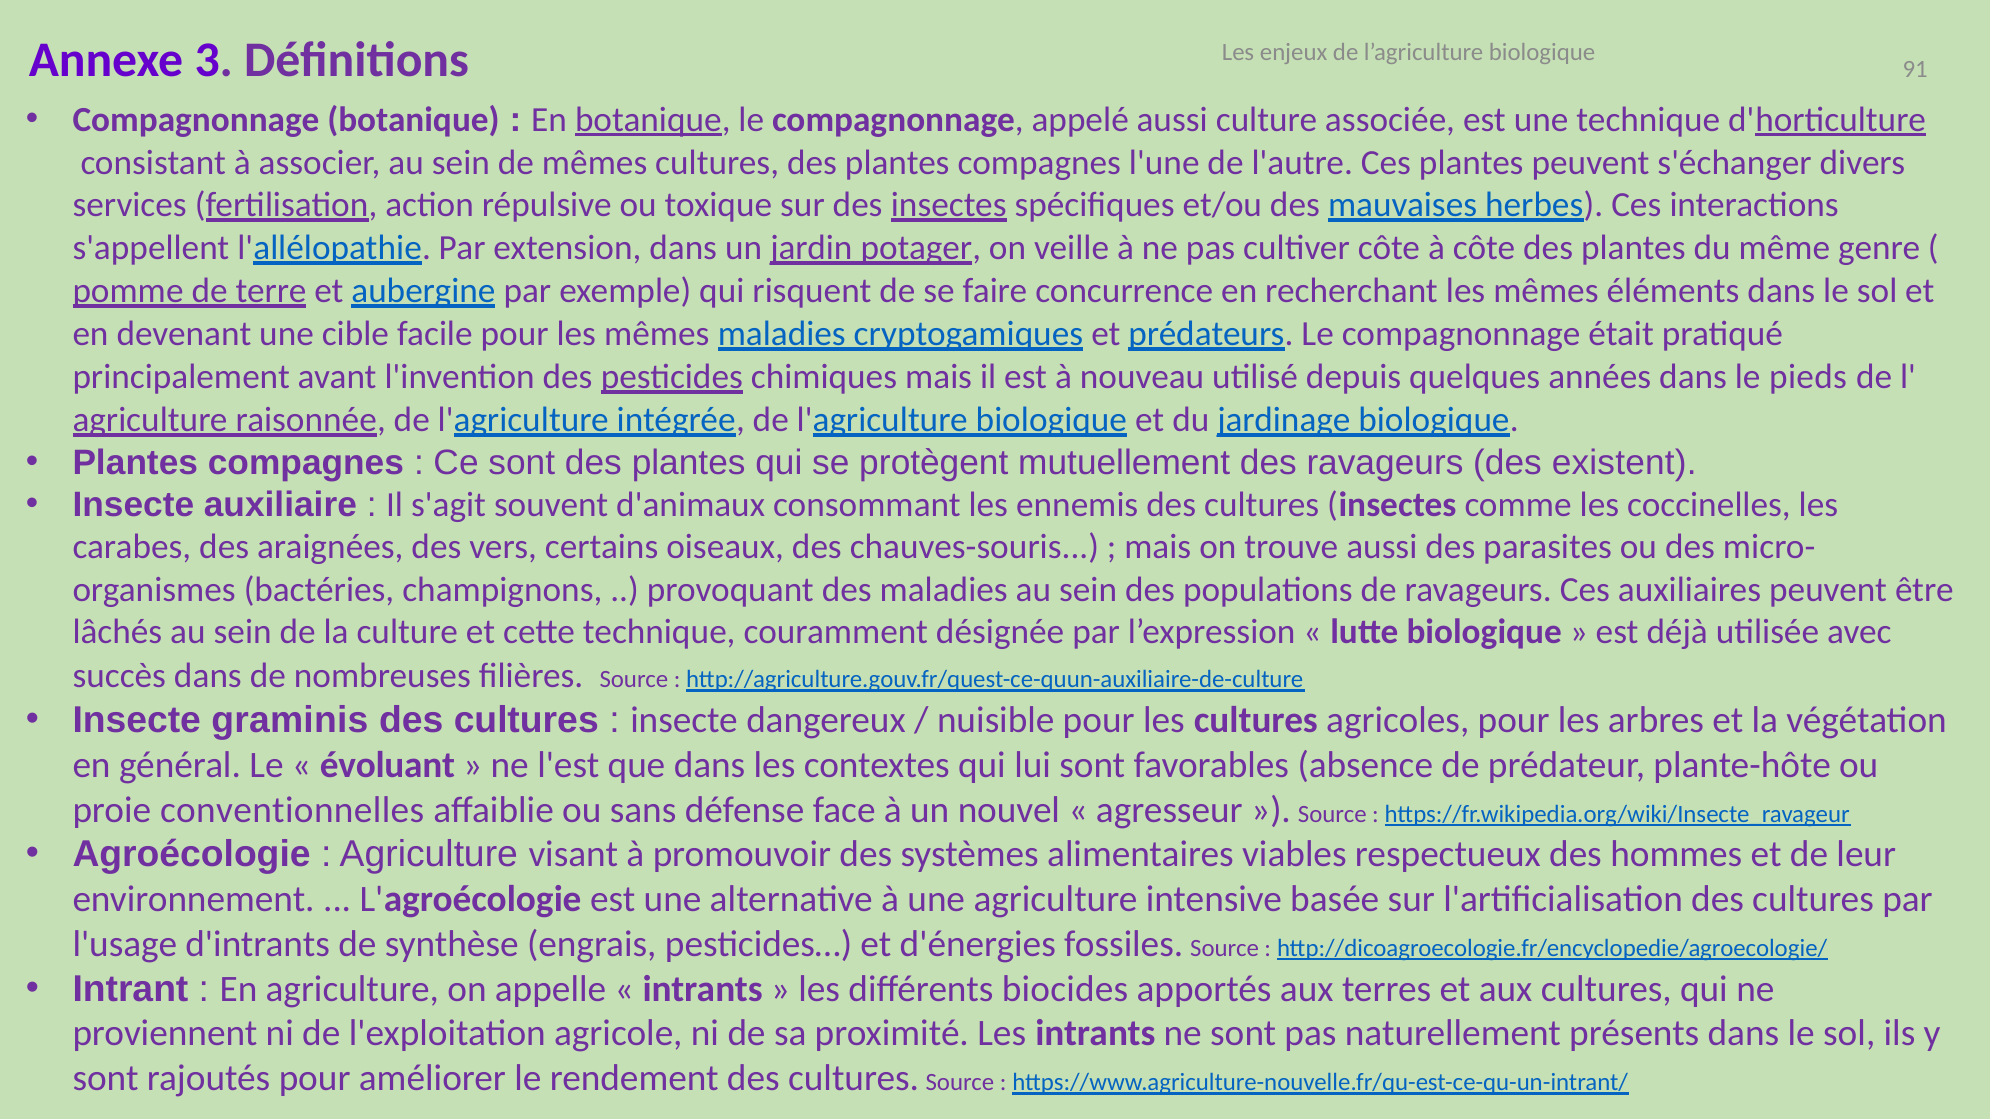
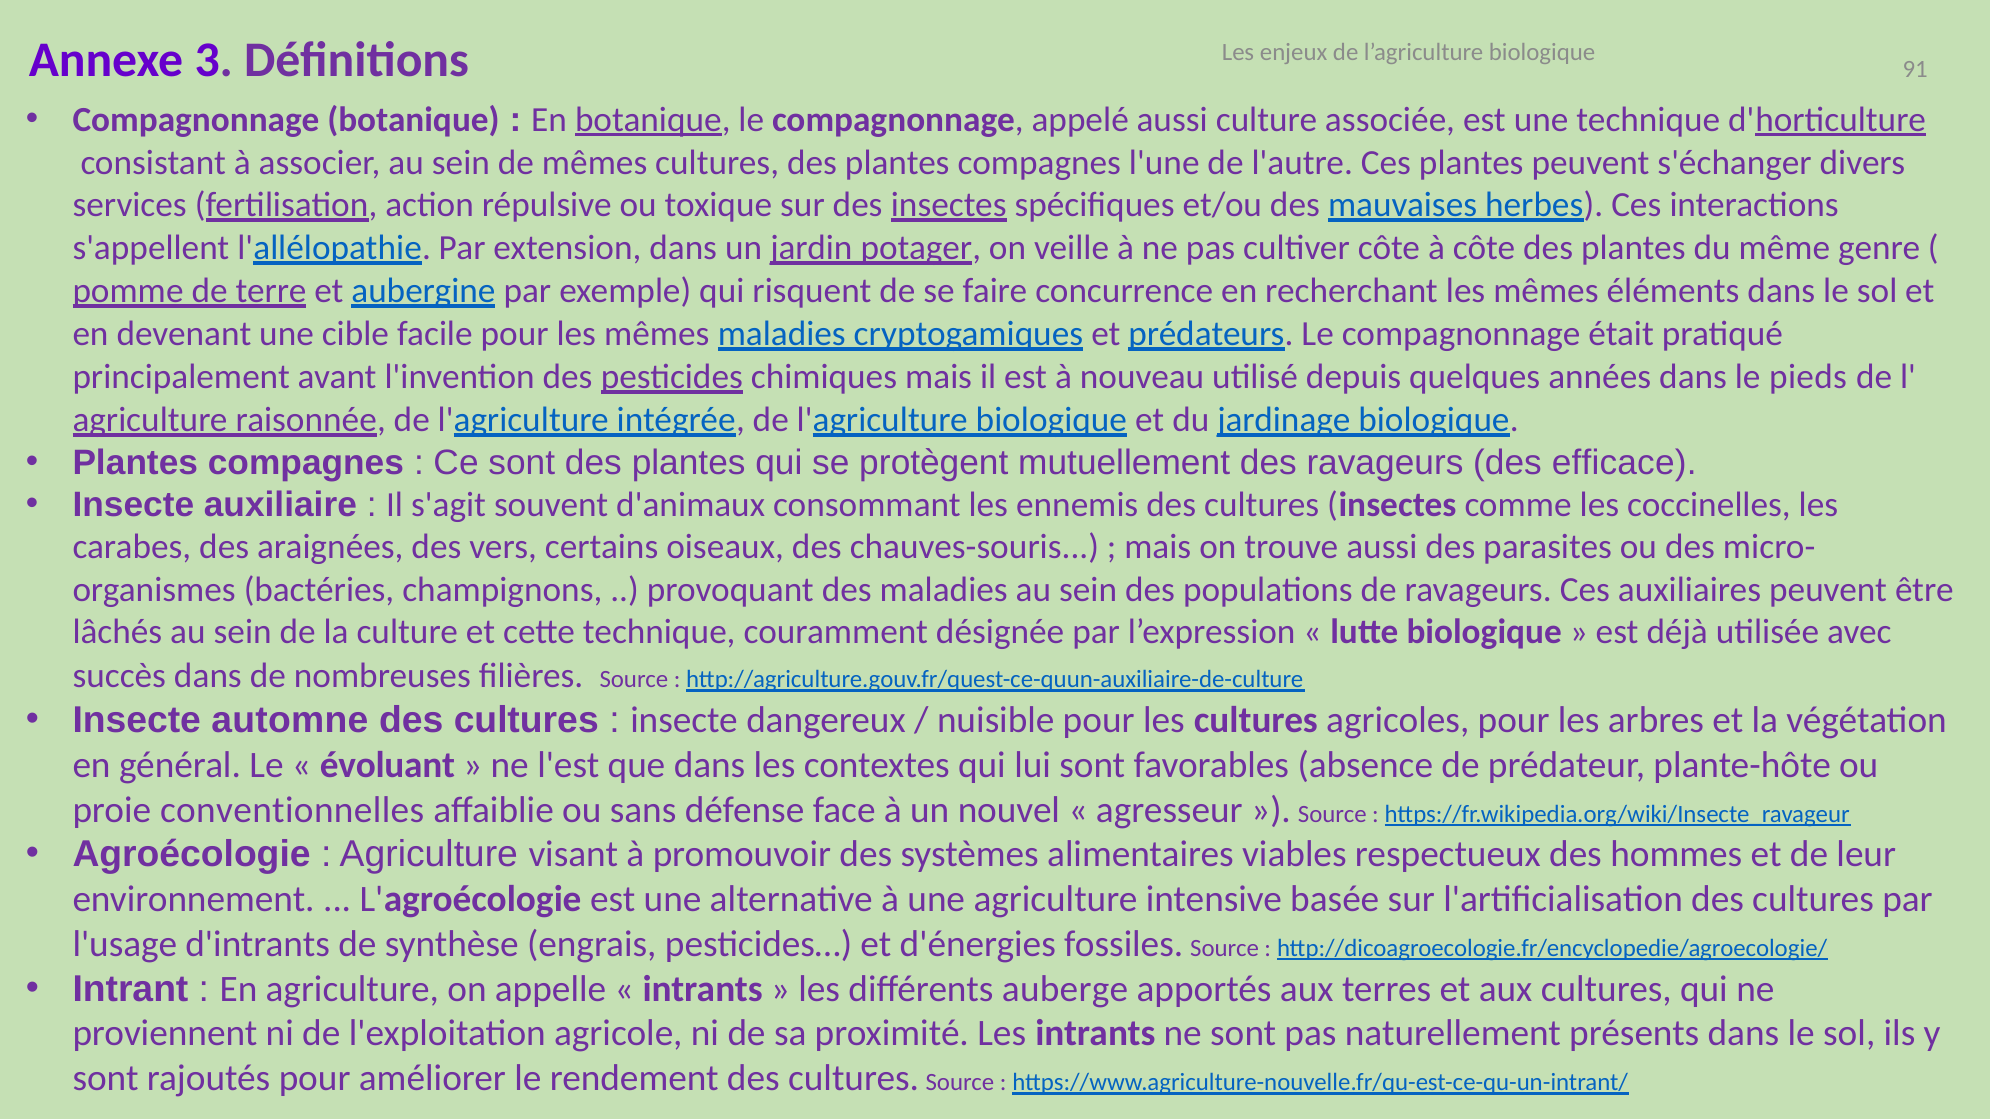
existent: existent -> efficace
graminis: graminis -> automne
biocides: biocides -> auberge
